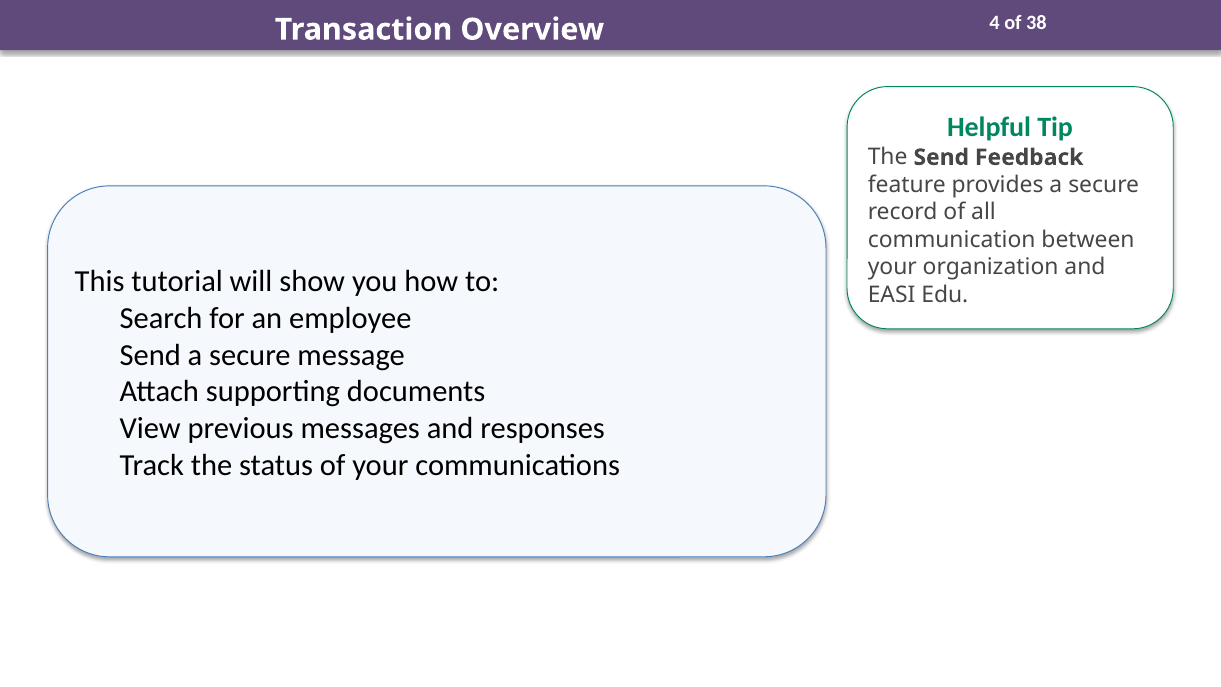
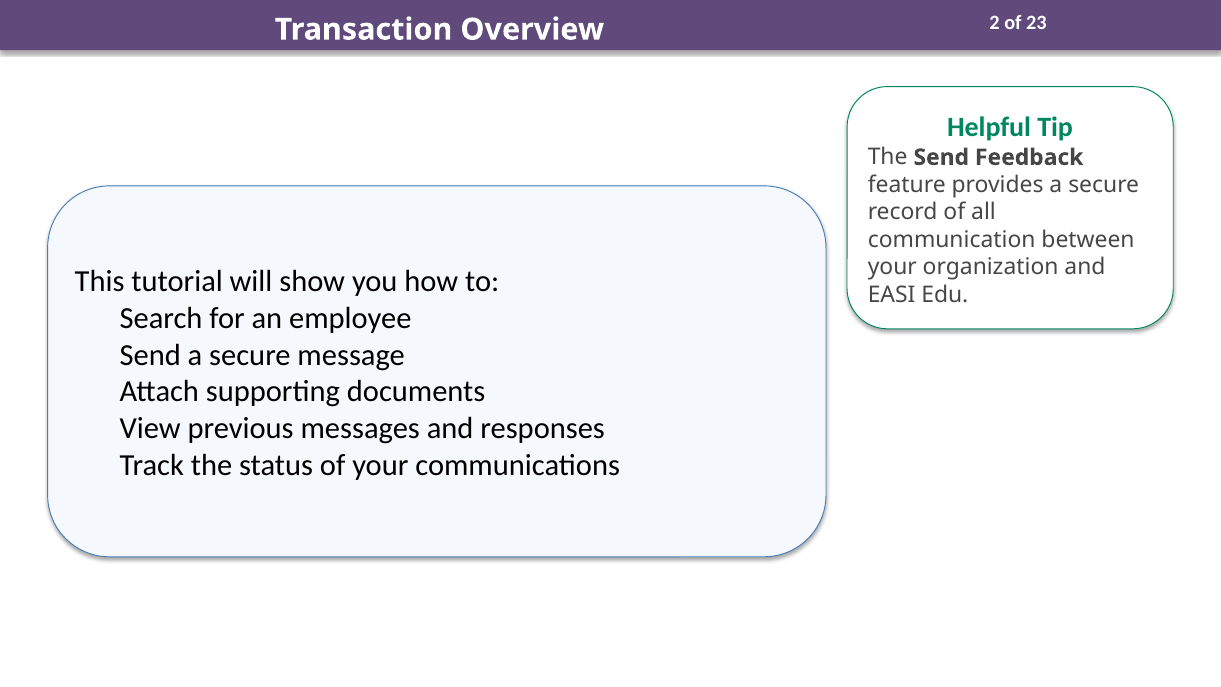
4: 4 -> 2
38: 38 -> 23
